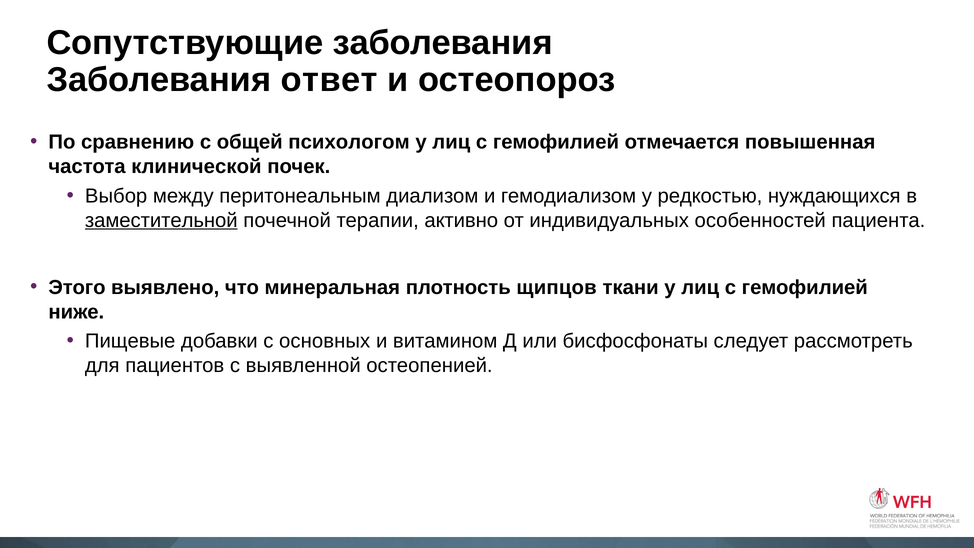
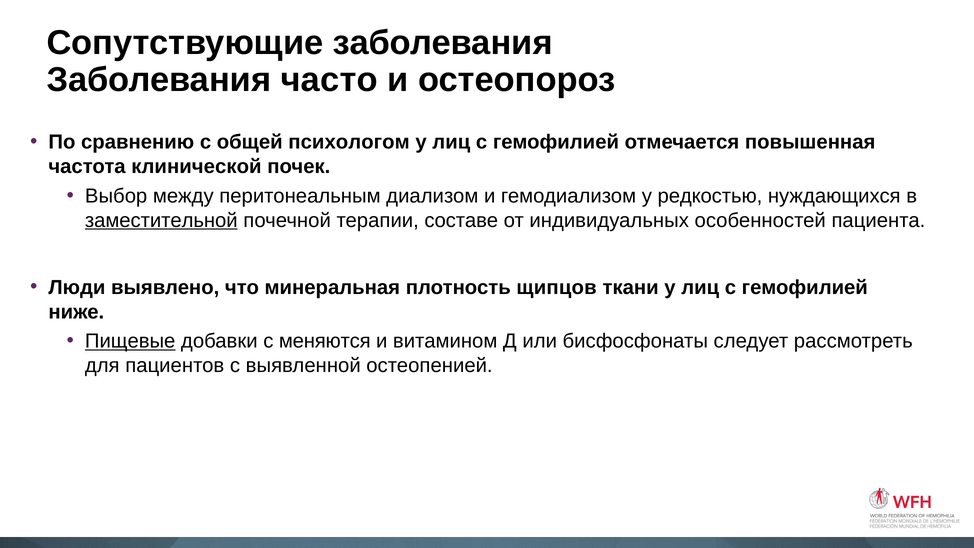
ответ: ответ -> часто
активно: активно -> составе
Этого: Этого -> Люди
Пищевые underline: none -> present
основных: основных -> меняются
